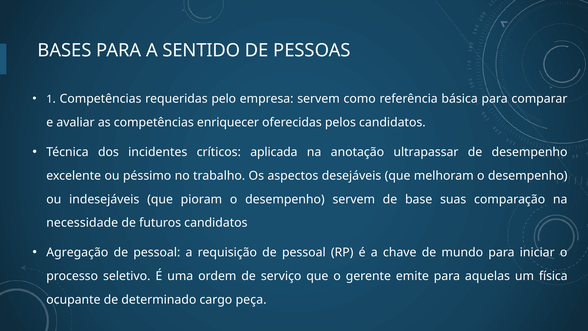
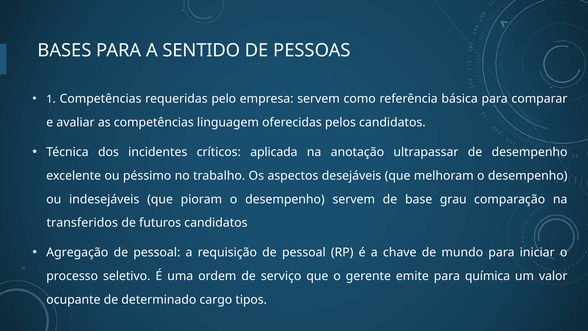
enriquecer: enriquecer -> linguagem
suas: suas -> grau
necessidade: necessidade -> transferidos
aquelas: aquelas -> química
física: física -> valor
peça: peça -> tipos
